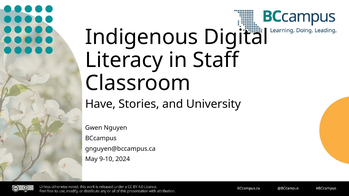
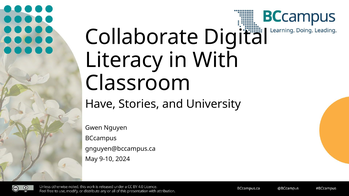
Indigenous: Indigenous -> Collaborate
Staff: Staff -> With
